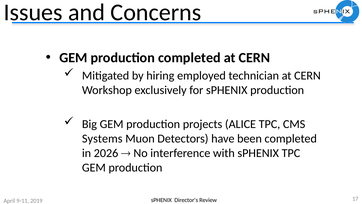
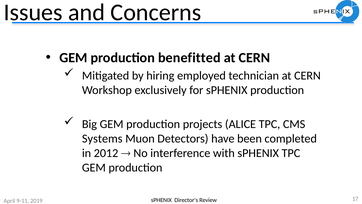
production completed: completed -> benefitted
2026: 2026 -> 2012
